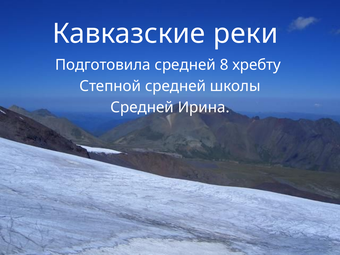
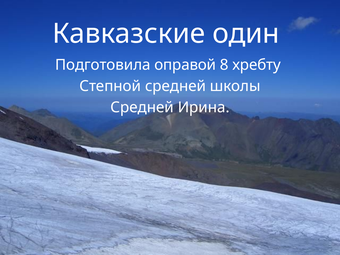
реки: реки -> один
Подготовила средней: средней -> оправой
